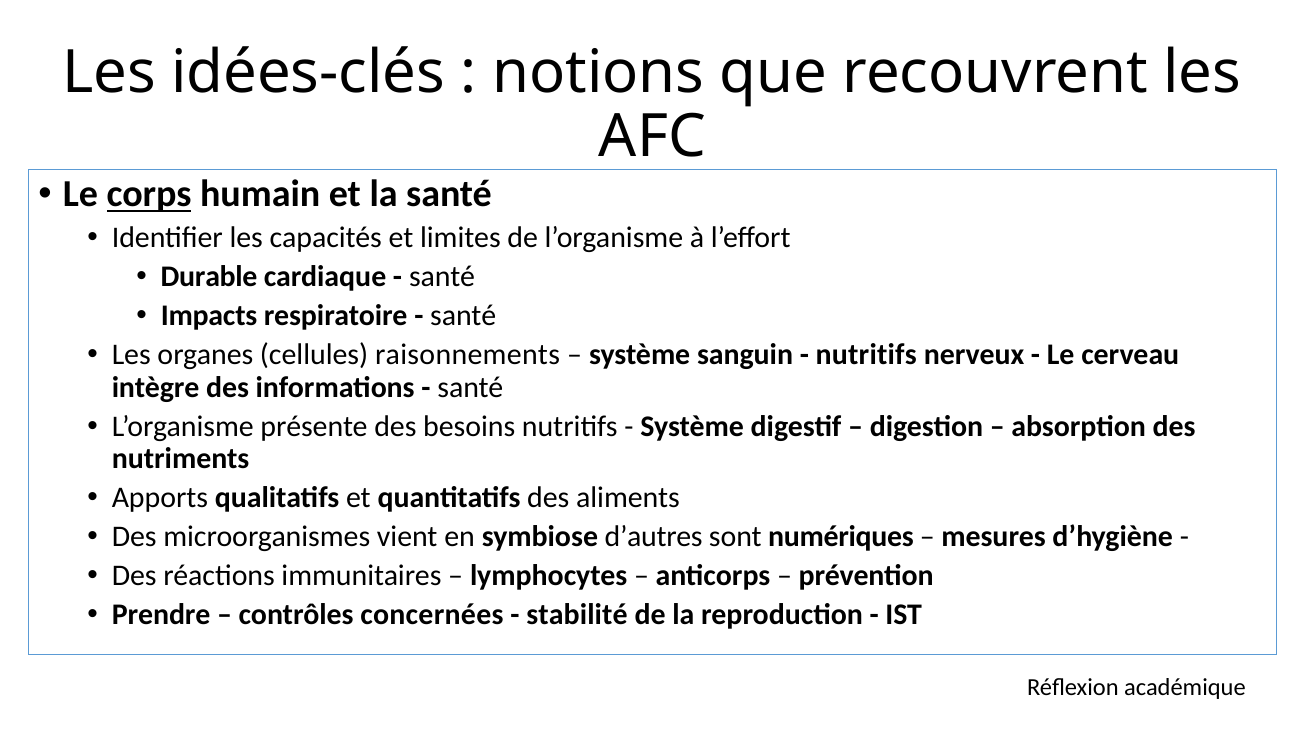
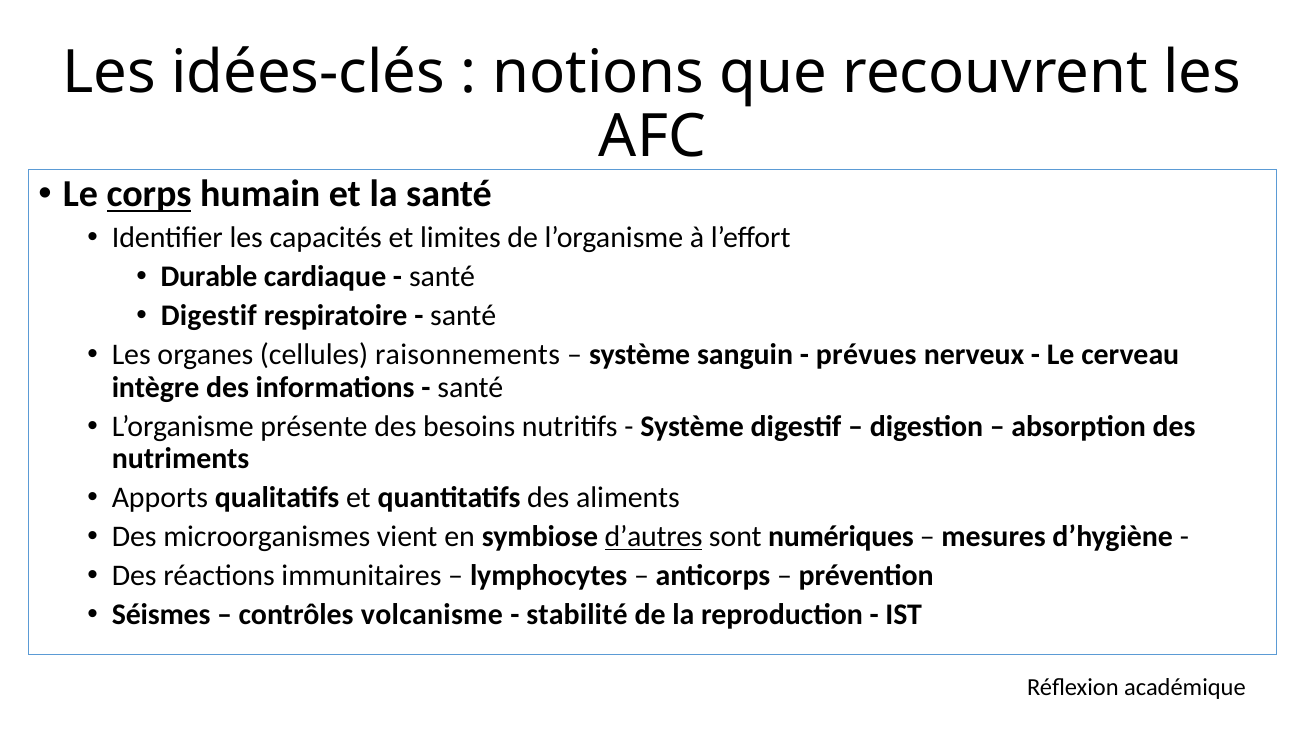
Impacts at (209, 316): Impacts -> Digestif
nutritifs at (866, 355): nutritifs -> prévues
d’autres underline: none -> present
Prendre: Prendre -> Séismes
concernées: concernées -> volcanisme
